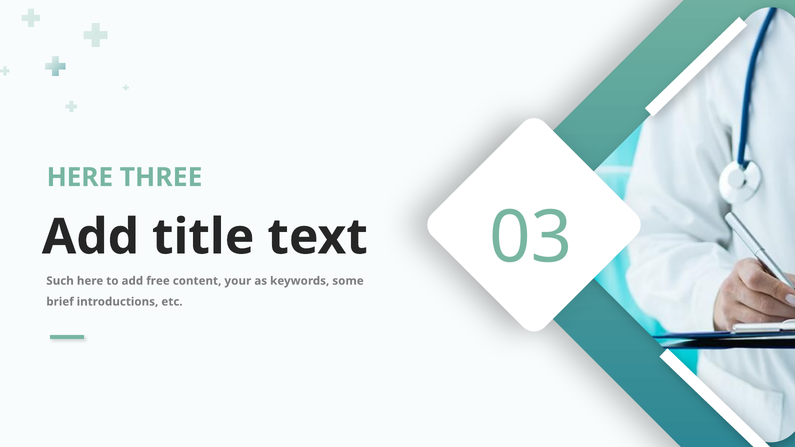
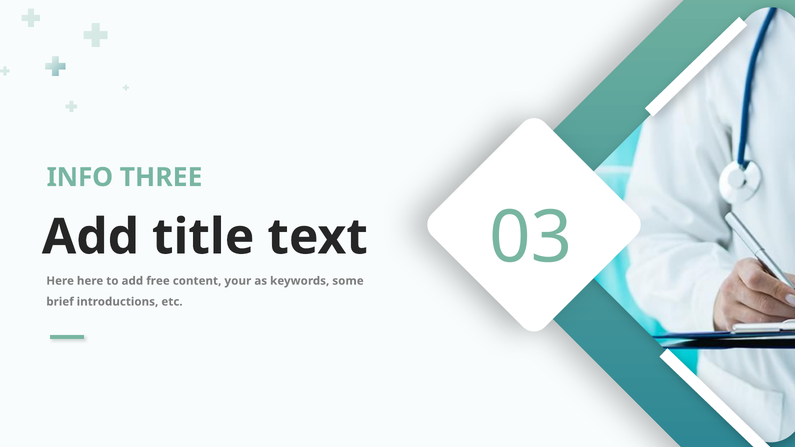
HERE at (80, 177): HERE -> INFO
Such at (60, 281): Such -> Here
